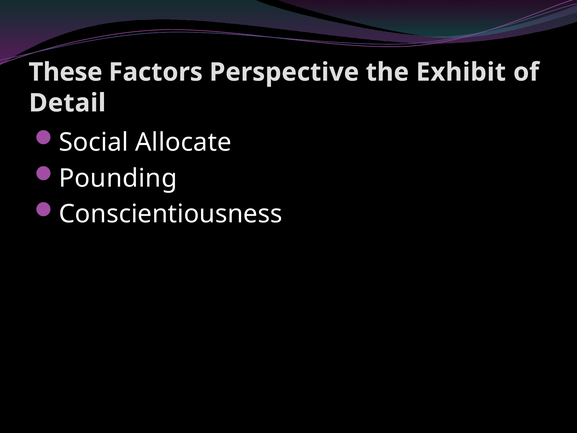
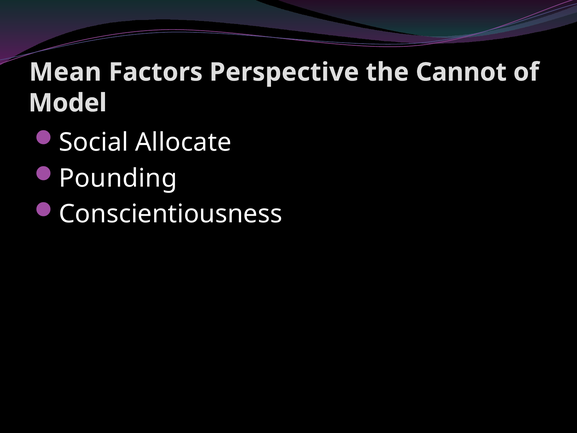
These: These -> Mean
Exhibit: Exhibit -> Cannot
Detail: Detail -> Model
